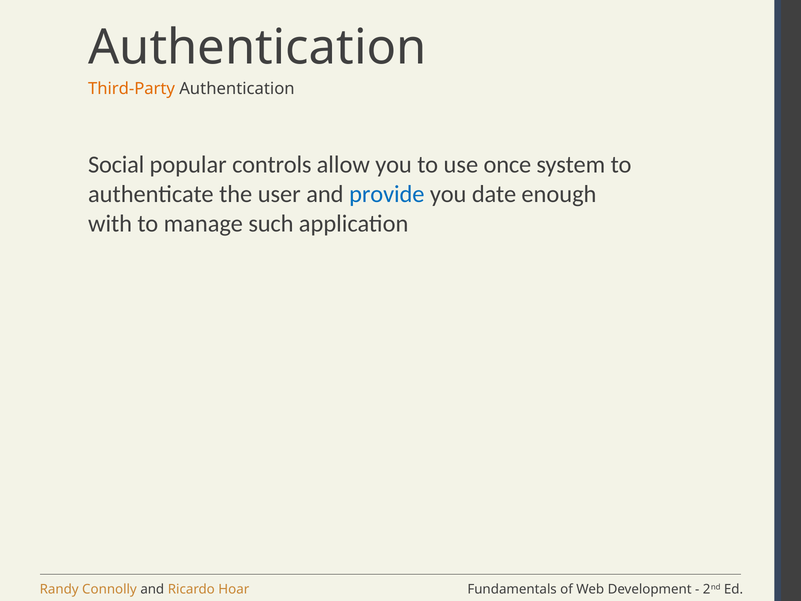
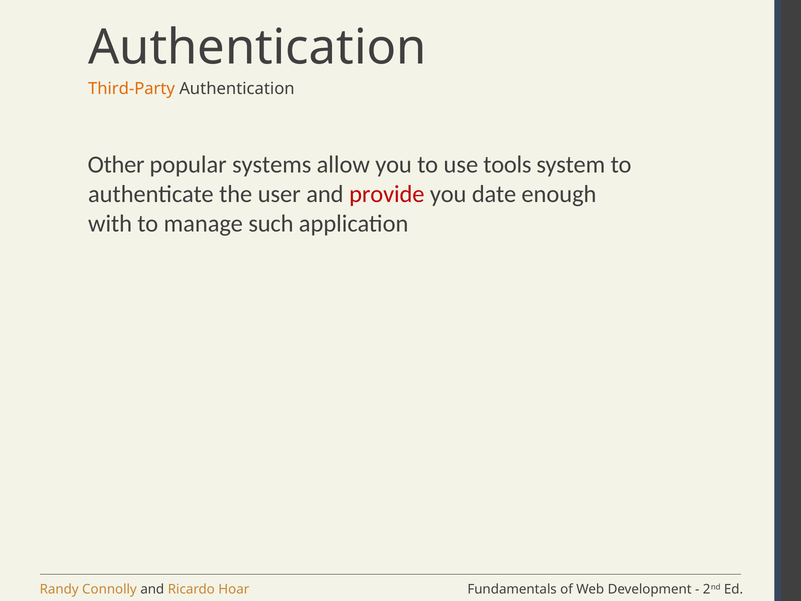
Social: Social -> Other
controls: controls -> systems
once: once -> tools
provide colour: blue -> red
